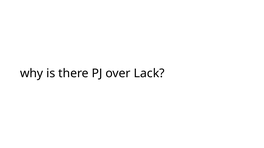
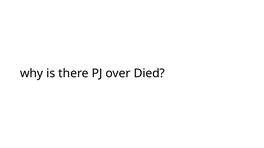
Lack: Lack -> Died
